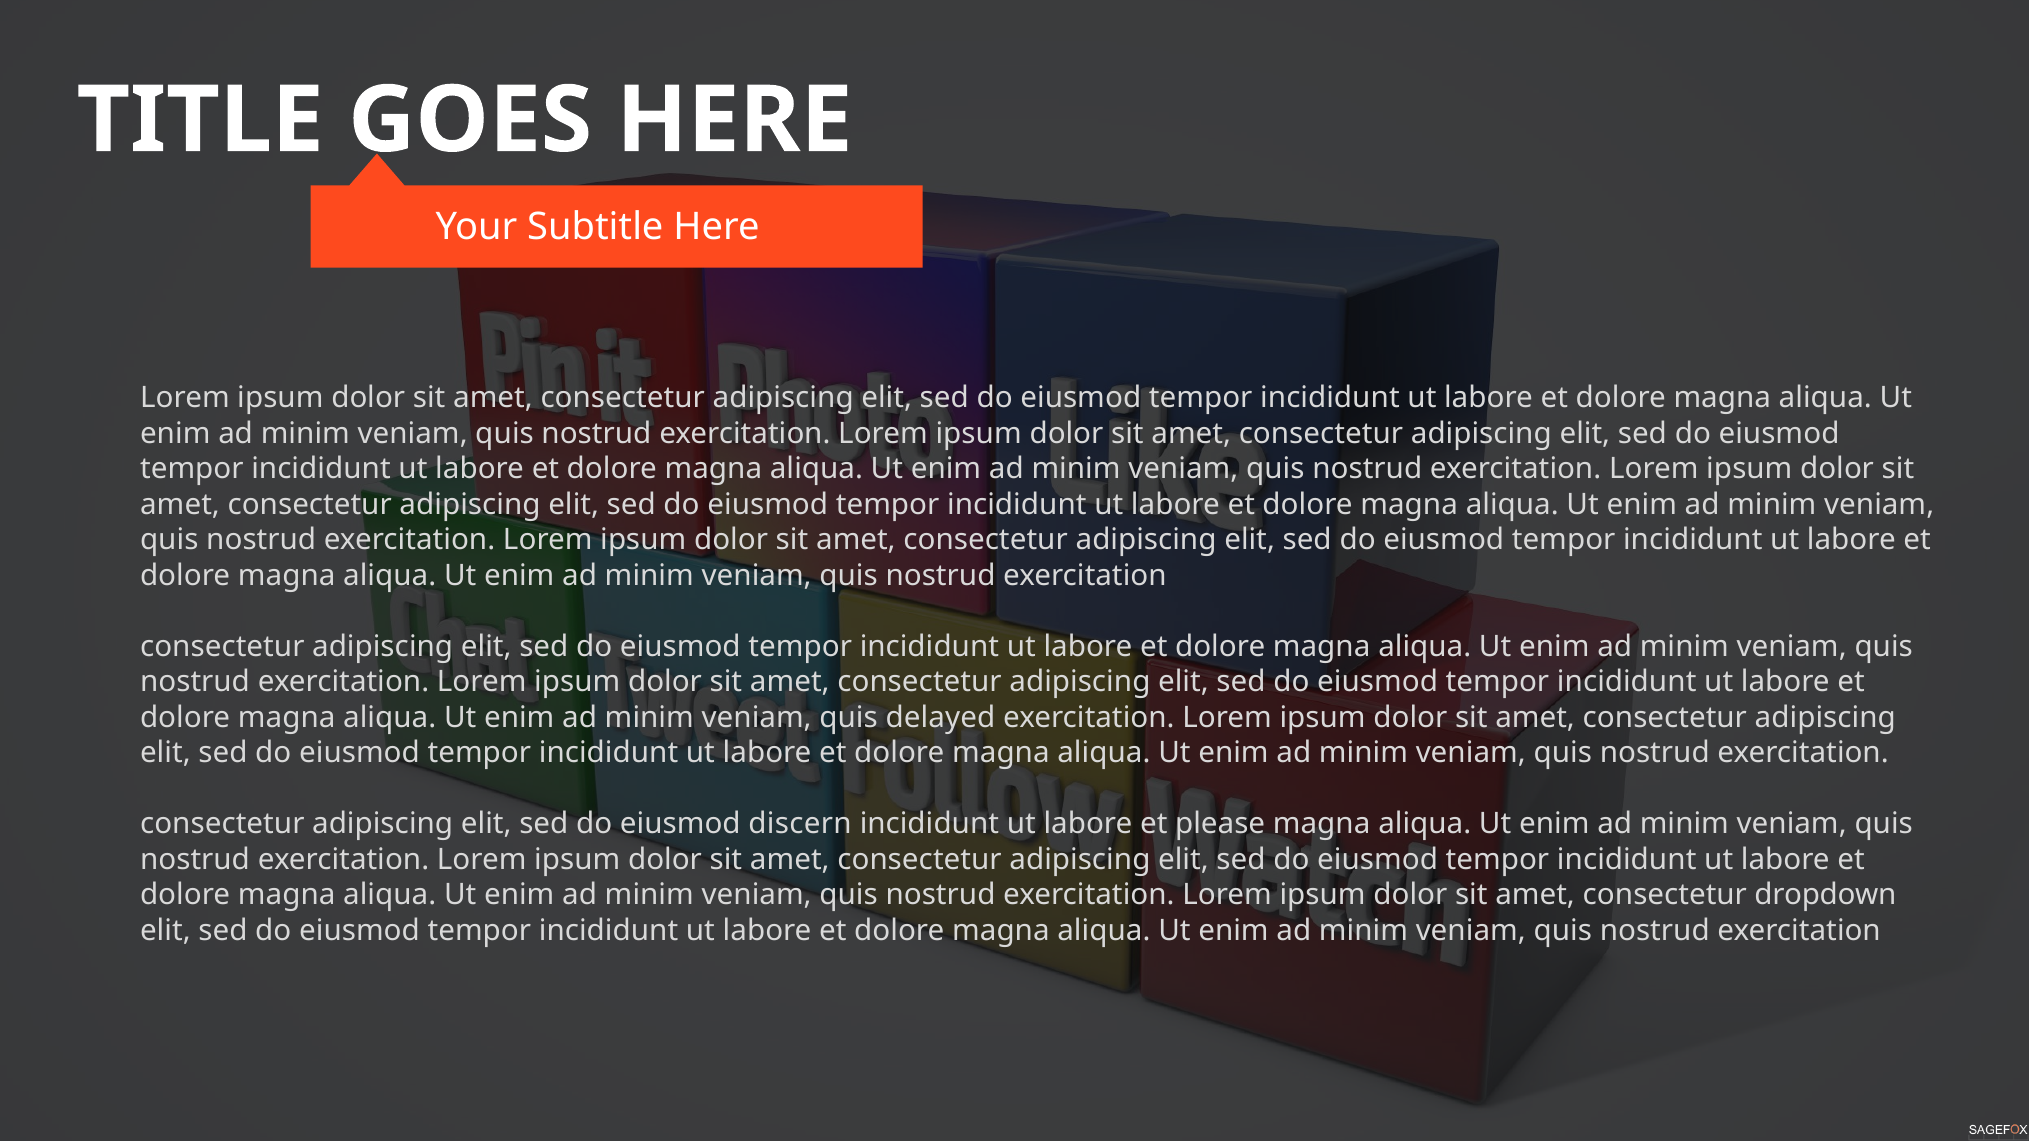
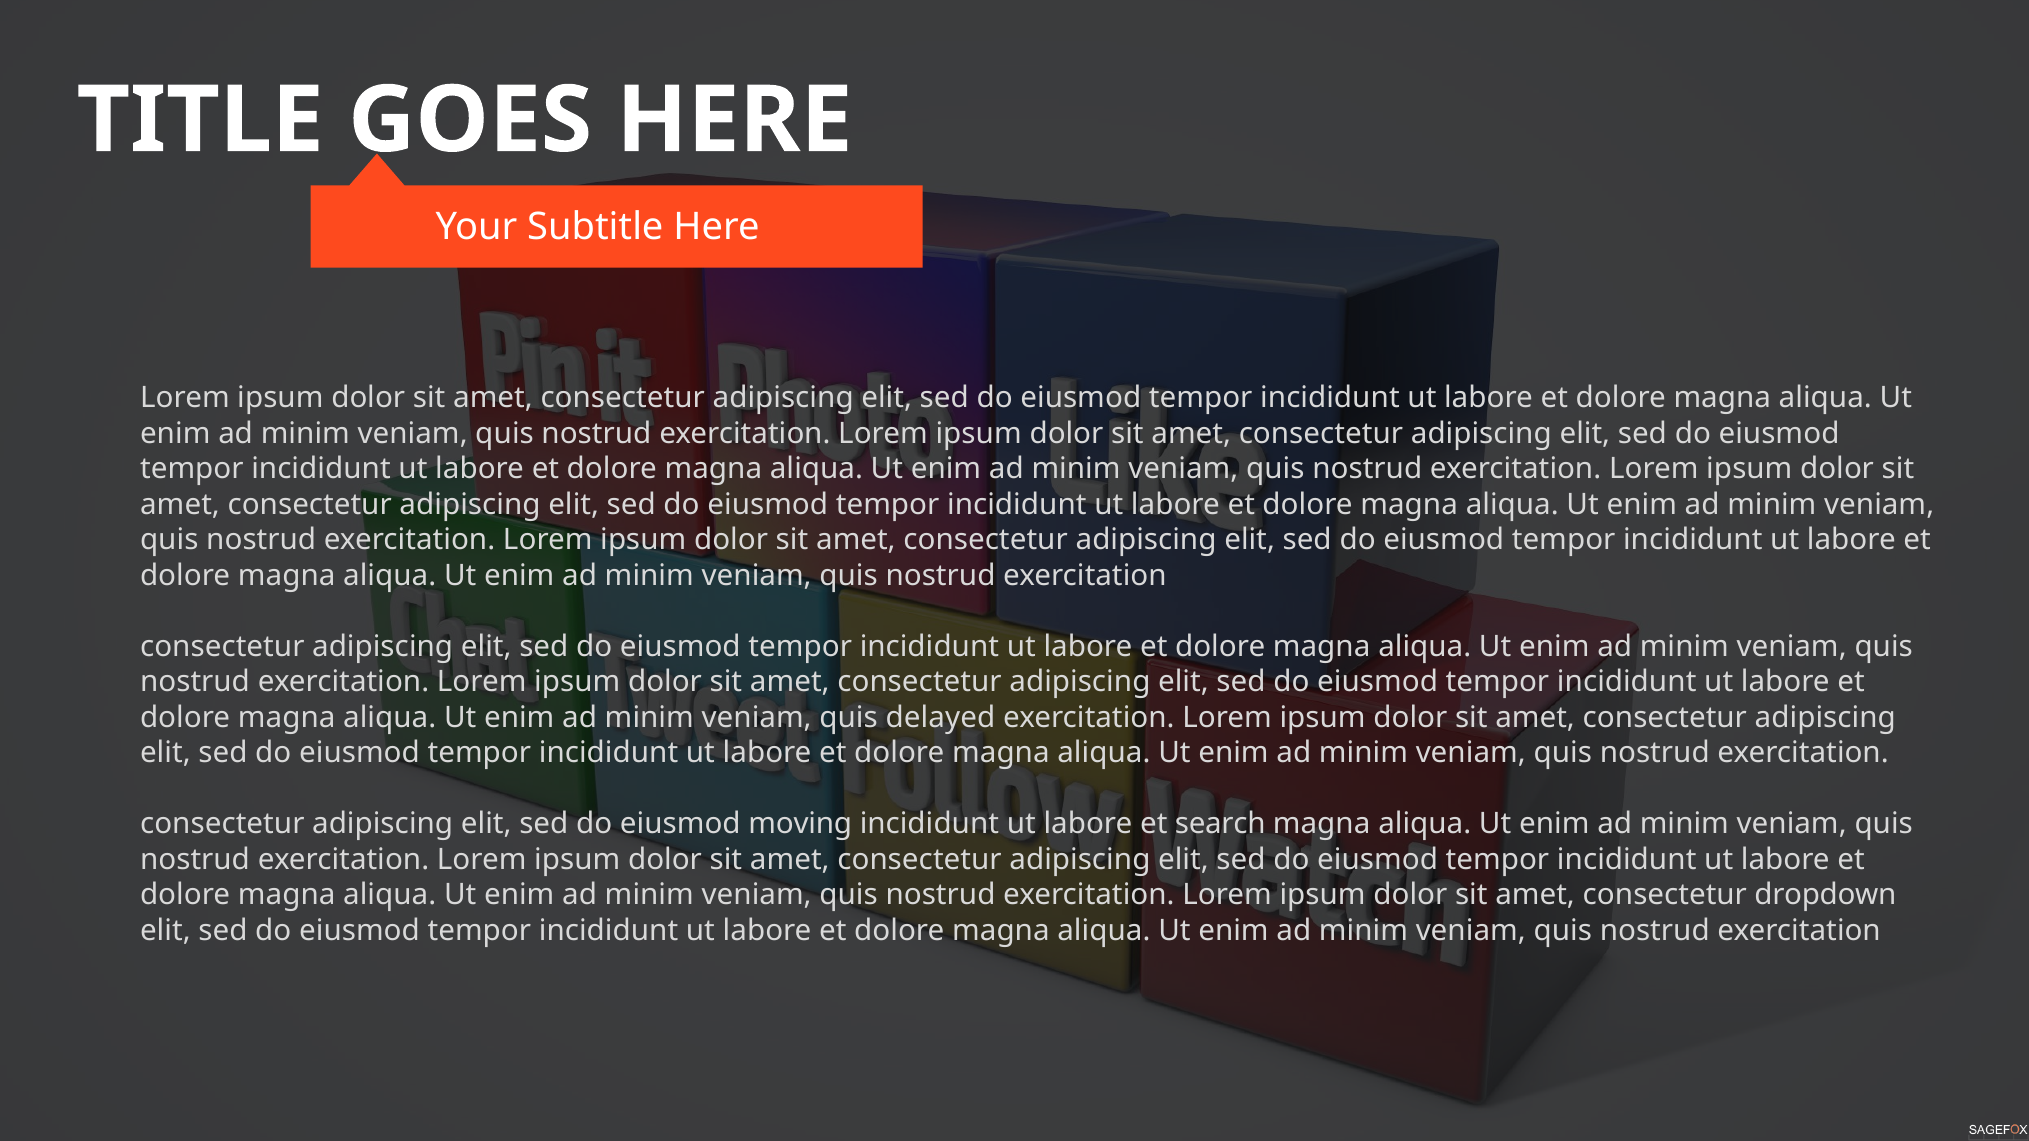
discern: discern -> moving
please: please -> search
